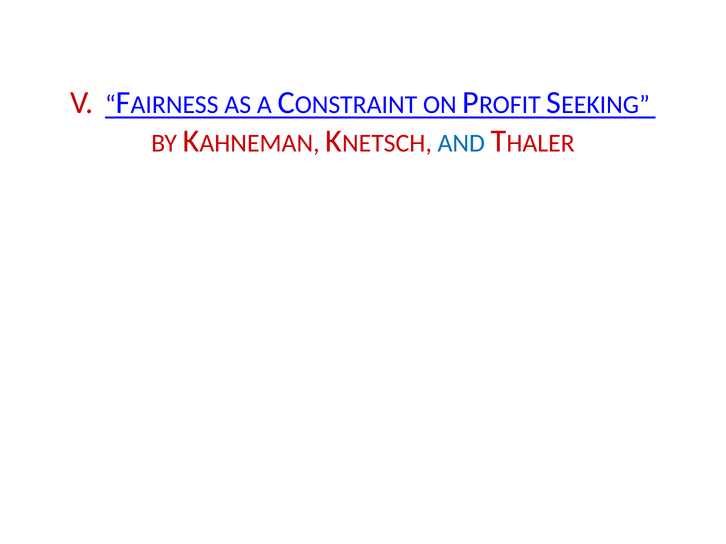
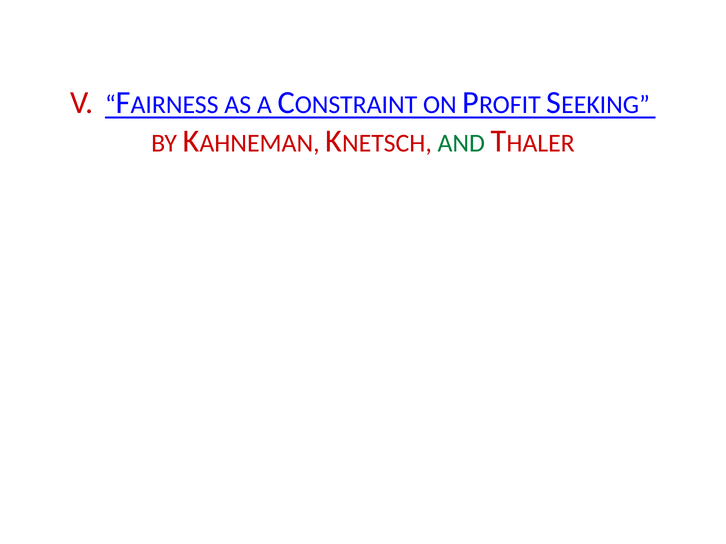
AND colour: blue -> green
